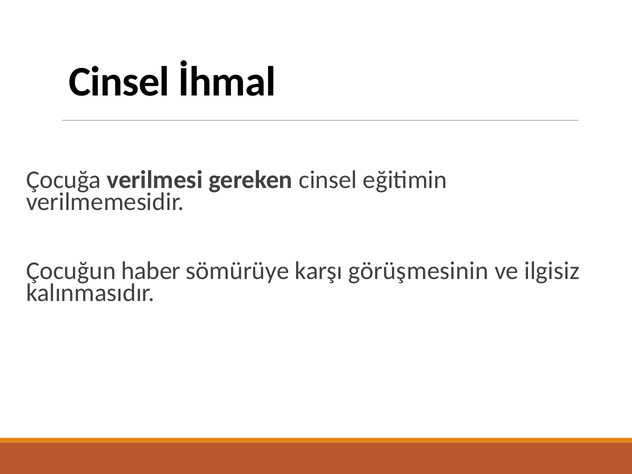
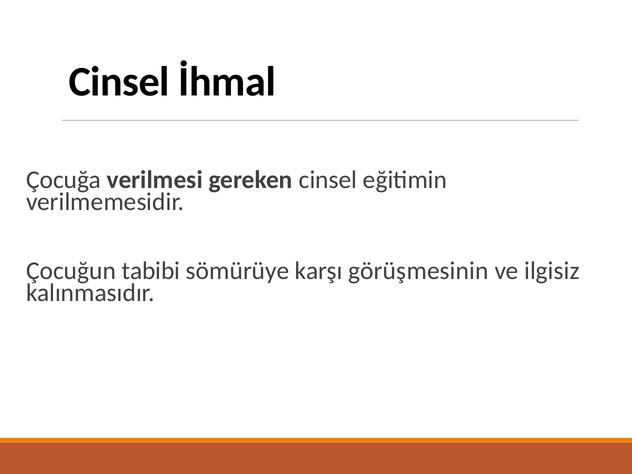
haber: haber -> tabibi
